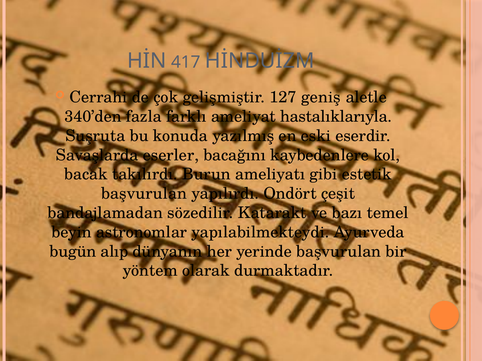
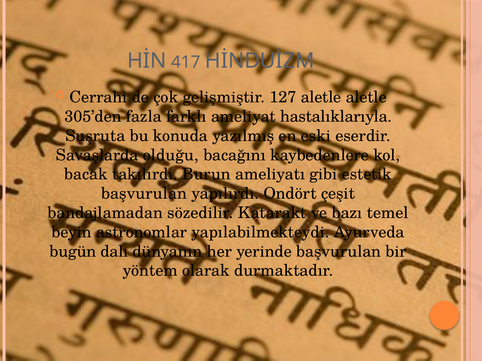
127 geniş: geniş -> aletle
340’den: 340’den -> 305’den
eserler: eserler -> olduğu
alıp: alıp -> dalı
